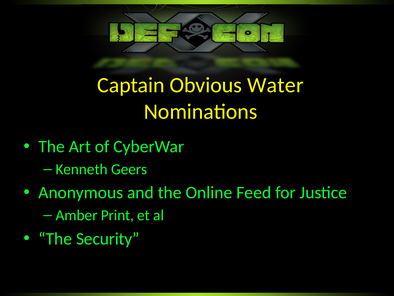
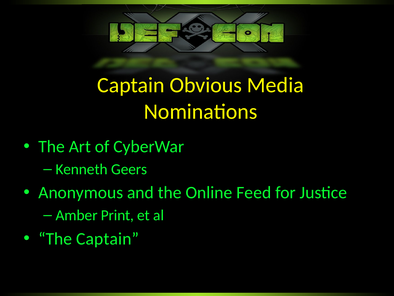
Water: Water -> Media
The Security: Security -> Captain
